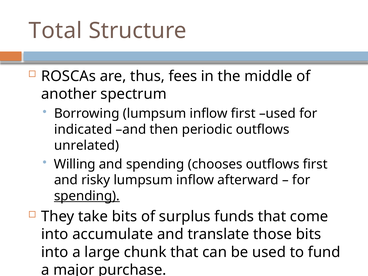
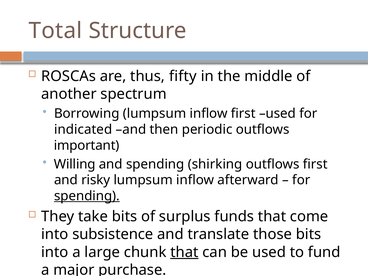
fees: fees -> fifty
unrelated: unrelated -> important
chooses: chooses -> shirking
accumulate: accumulate -> subsistence
that at (184, 252) underline: none -> present
